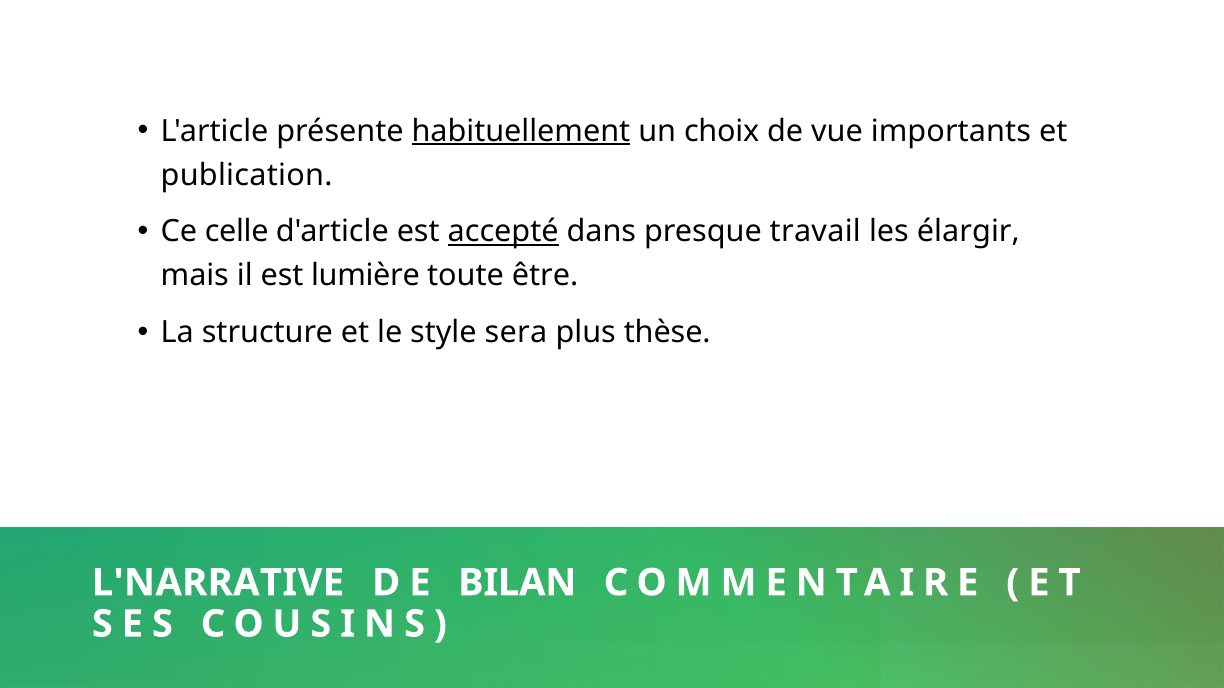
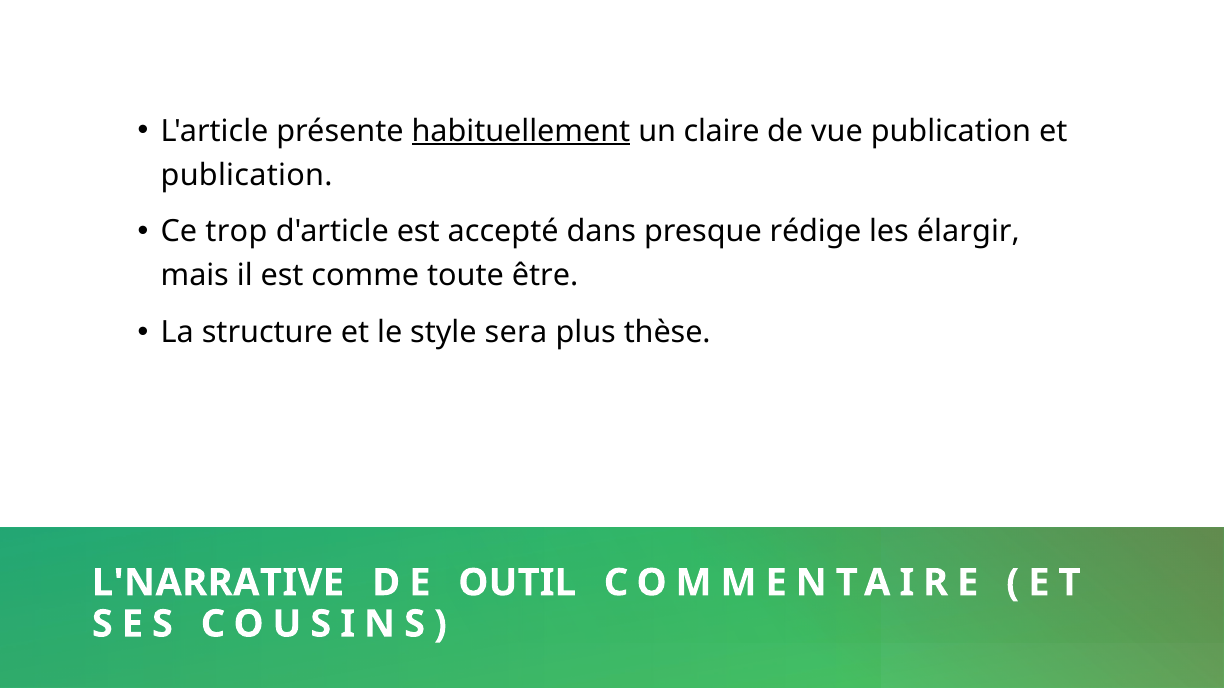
choix: choix -> claire
vue importants: importants -> publication
celle: celle -> trop
accepté underline: present -> none
travail: travail -> rédige
lumière: lumière -> comme
BILAN: BILAN -> OUTIL
